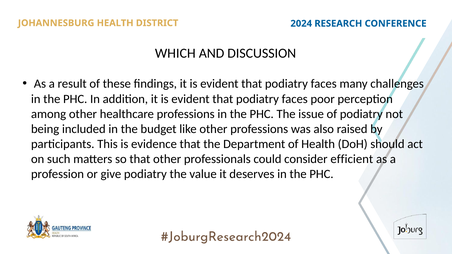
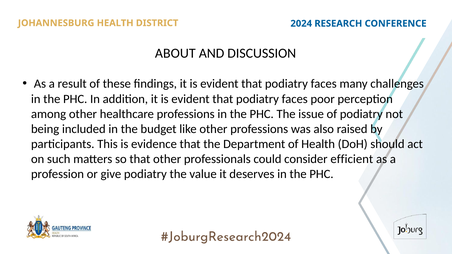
WHICH: WHICH -> ABOUT
